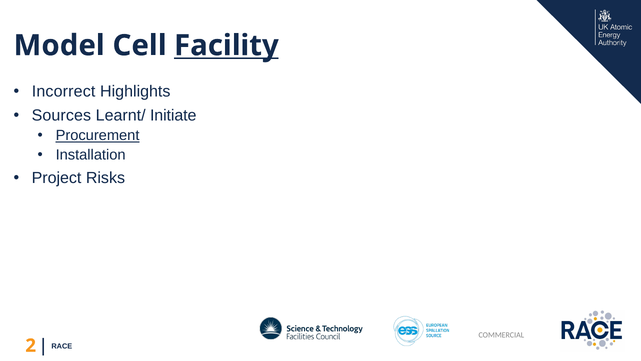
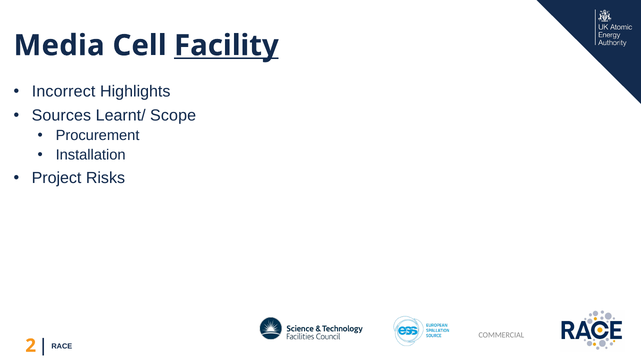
Model: Model -> Media
Initiate: Initiate -> Scope
Procurement underline: present -> none
